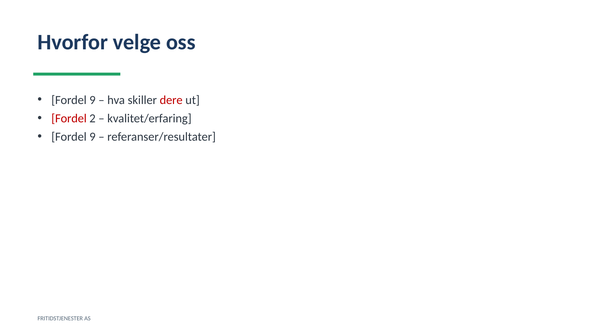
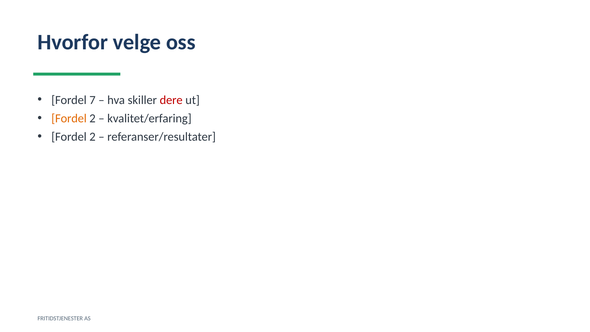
9 at (93, 100): 9 -> 7
Fordel at (69, 118) colour: red -> orange
9 at (93, 137): 9 -> 2
